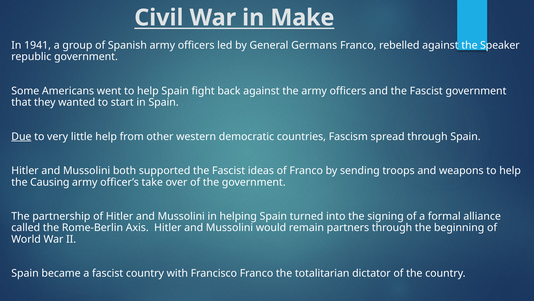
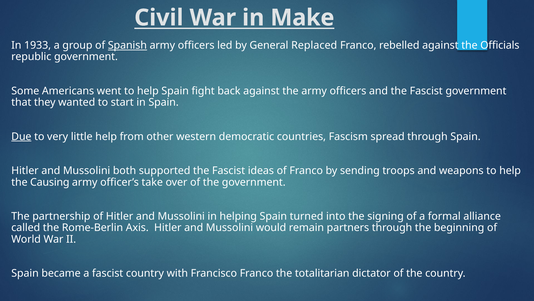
1941: 1941 -> 1933
Spanish underline: none -> present
Germans: Germans -> Replaced
Speaker: Speaker -> Officials
